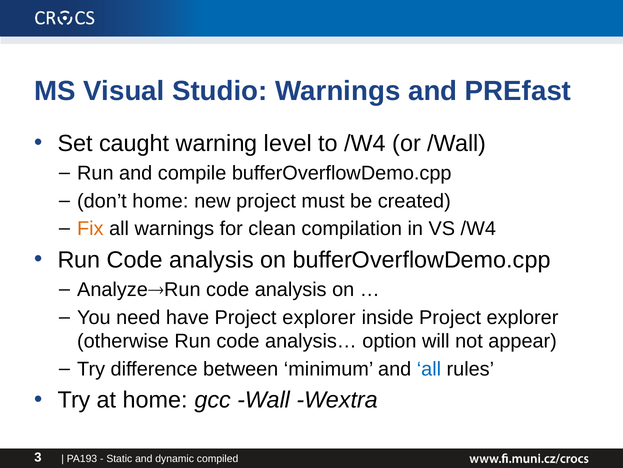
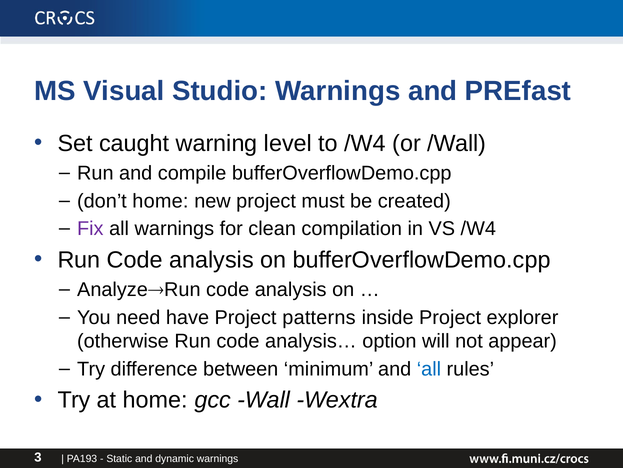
Fix colour: orange -> purple
have Project explorer: explorer -> patterns
dynamic compiled: compiled -> warnings
